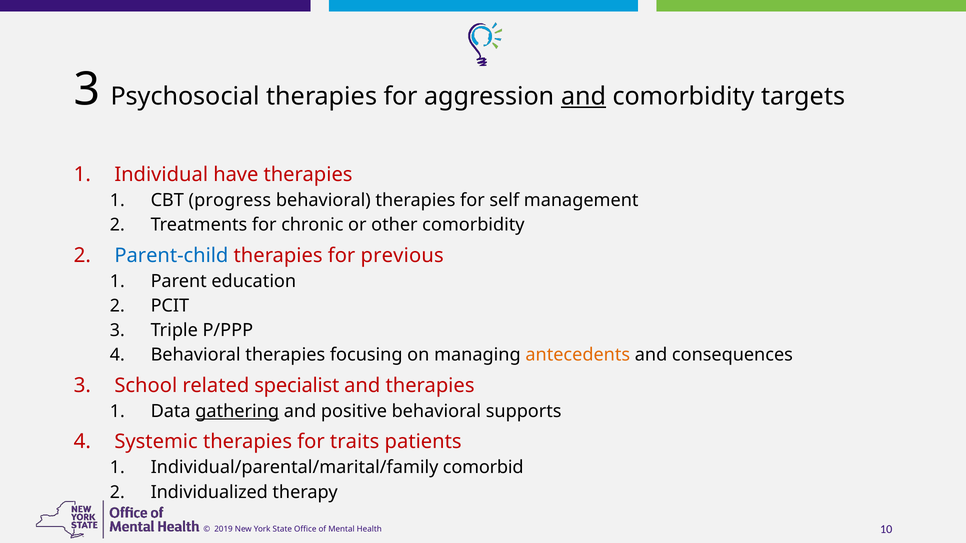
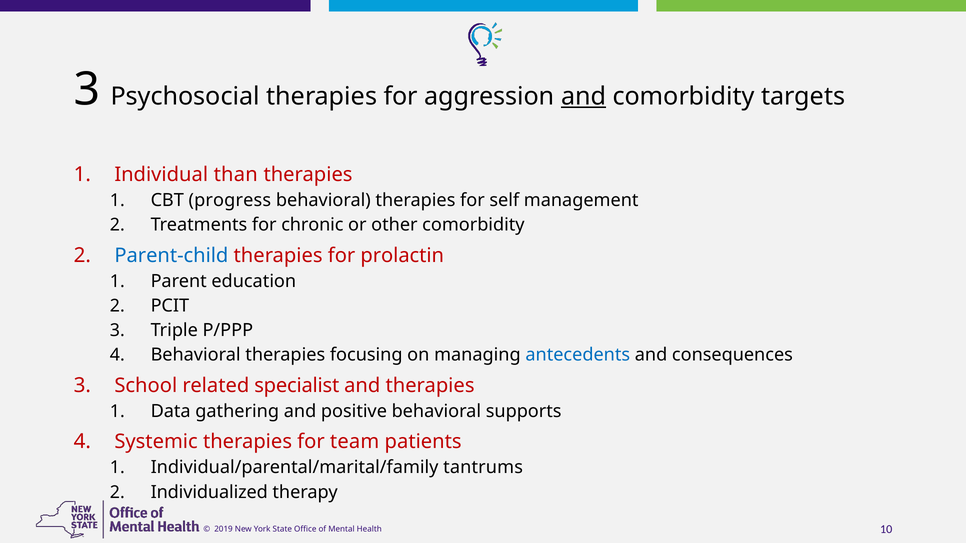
have: have -> than
previous: previous -> prolactin
antecedents colour: orange -> blue
gathering underline: present -> none
traits: traits -> team
comorbid: comorbid -> tantrums
